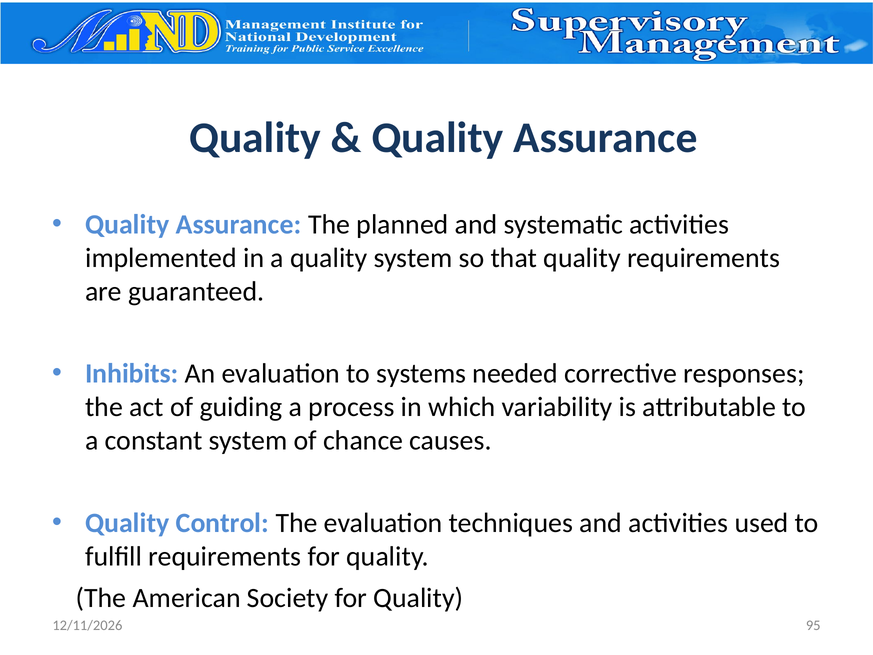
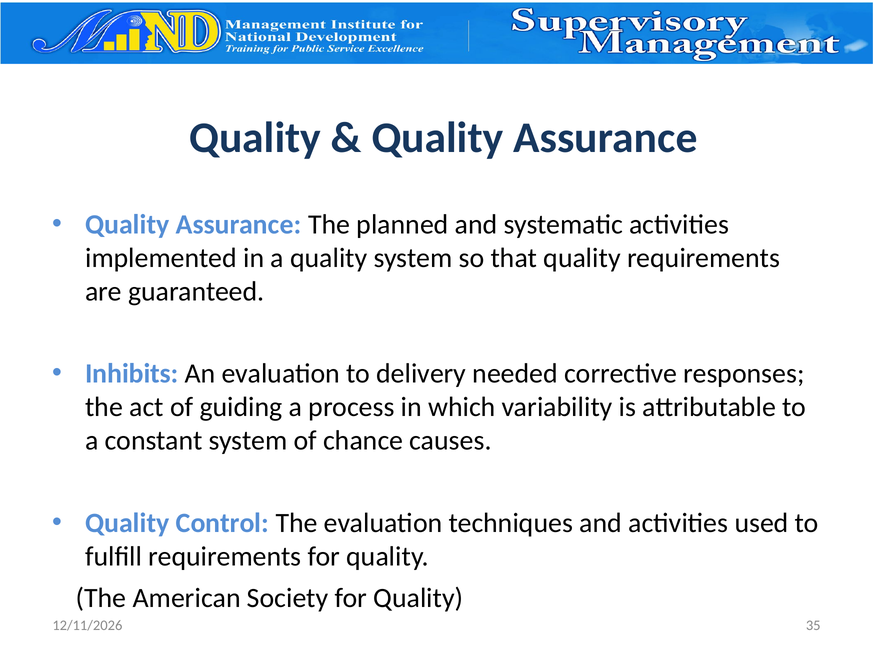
systems: systems -> delivery
95: 95 -> 35
